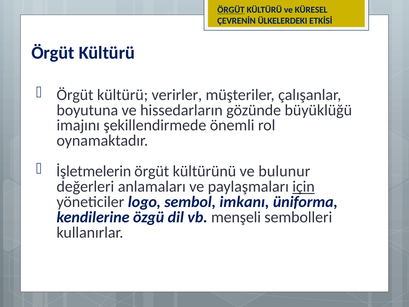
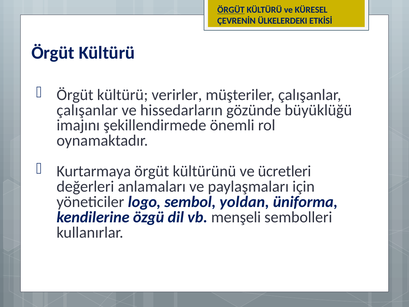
boyutuna at (87, 110): boyutuna -> çalışanlar
İşletmelerin: İşletmelerin -> Kurtarmaya
bulunur: bulunur -> ücretleri
için underline: present -> none
imkanı: imkanı -> yoldan
